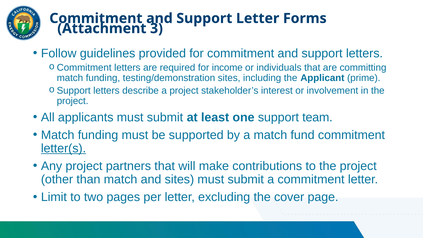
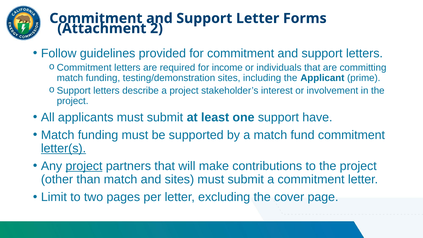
3: 3 -> 2
team: team -> have
project at (84, 166) underline: none -> present
